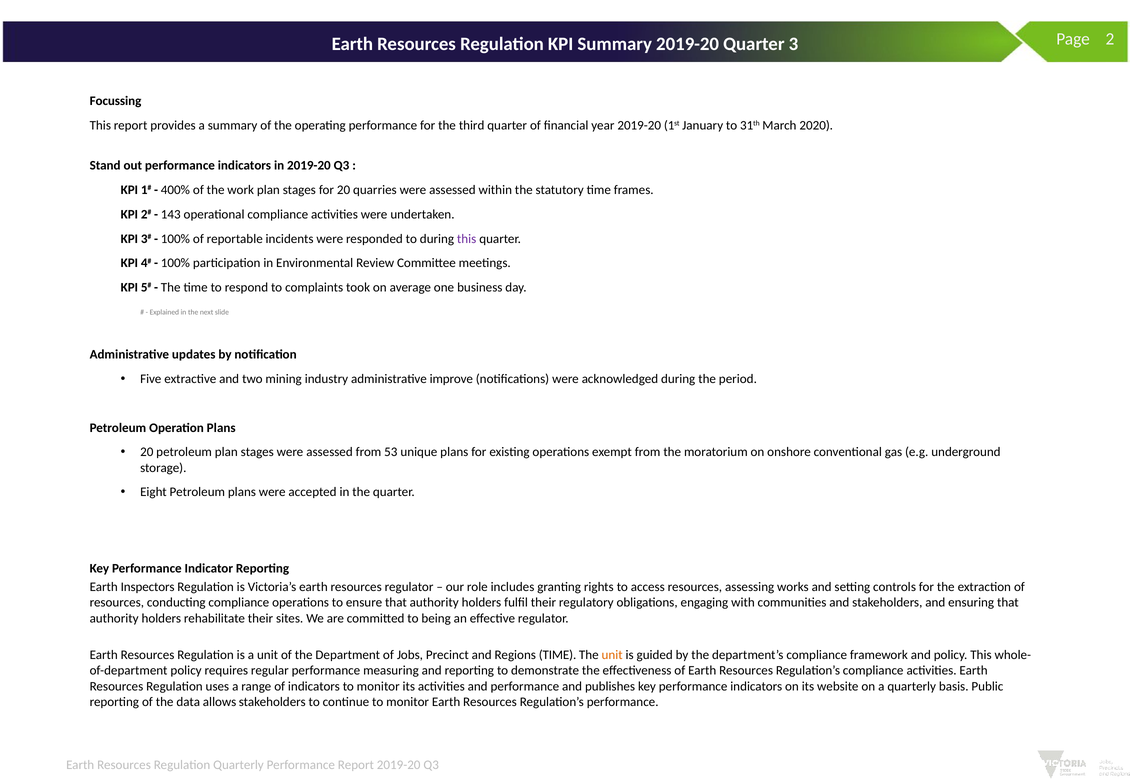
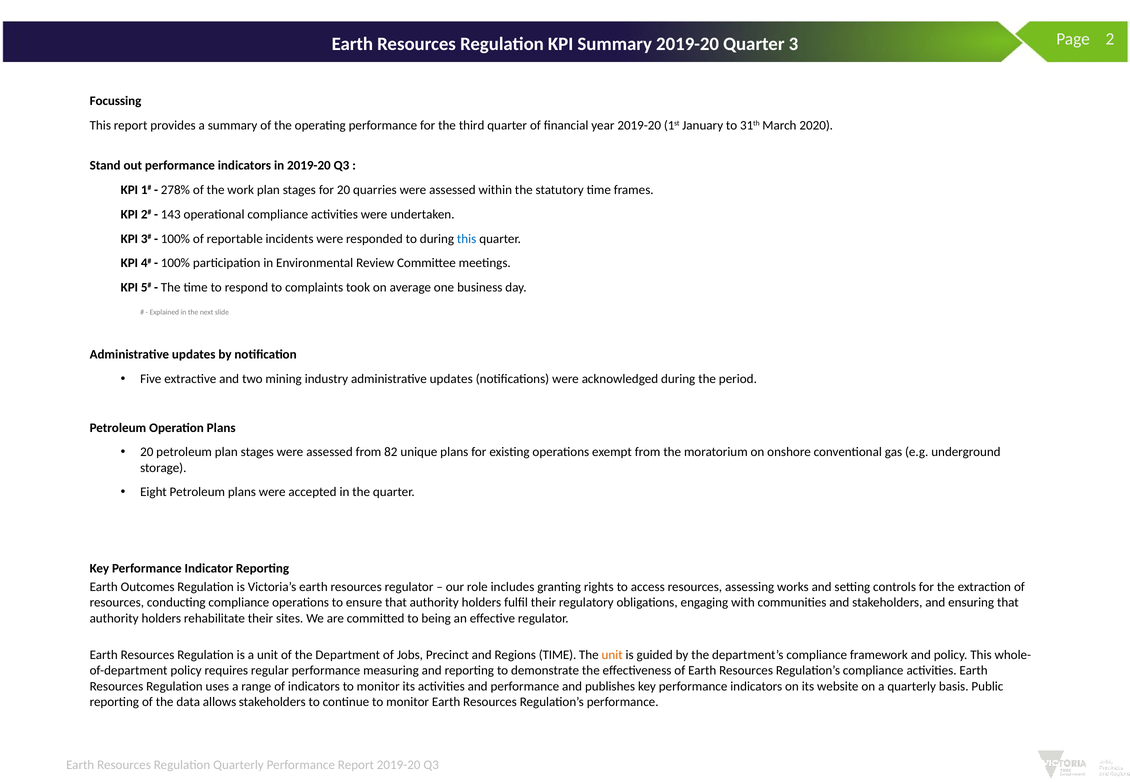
400%: 400% -> 278%
this at (467, 239) colour: purple -> blue
industry administrative improve: improve -> updates
53: 53 -> 82
Inspectors: Inspectors -> Outcomes
